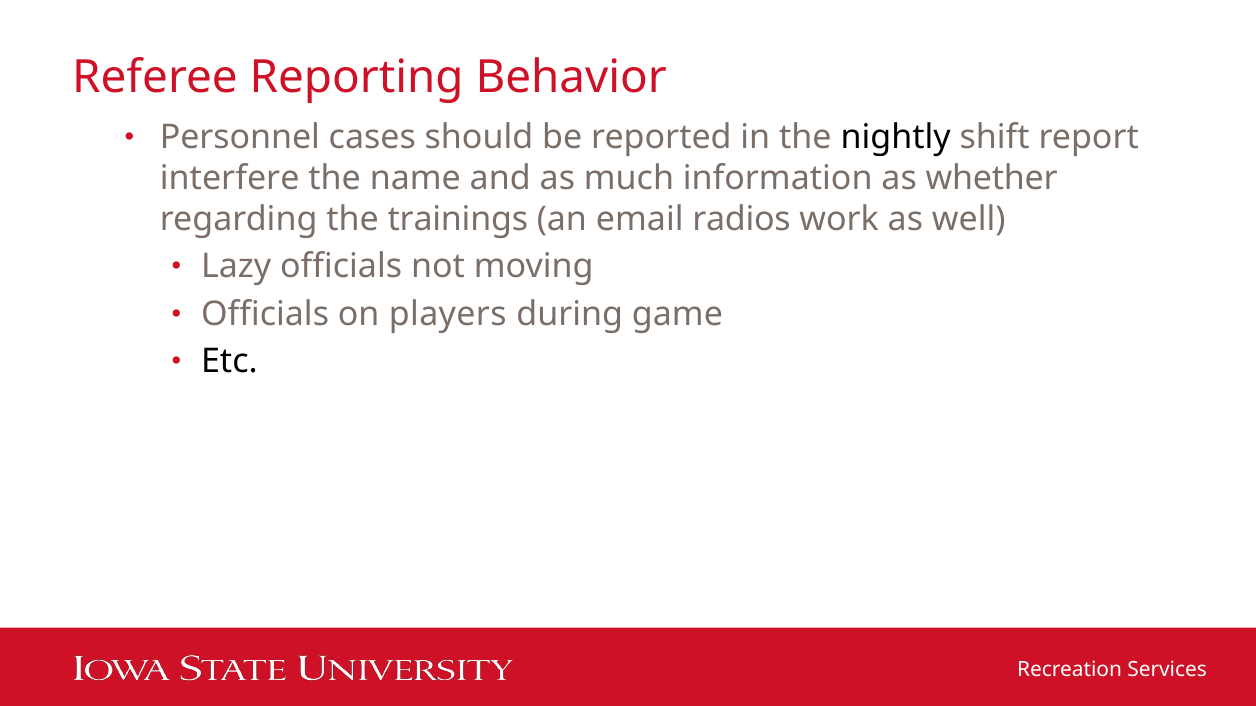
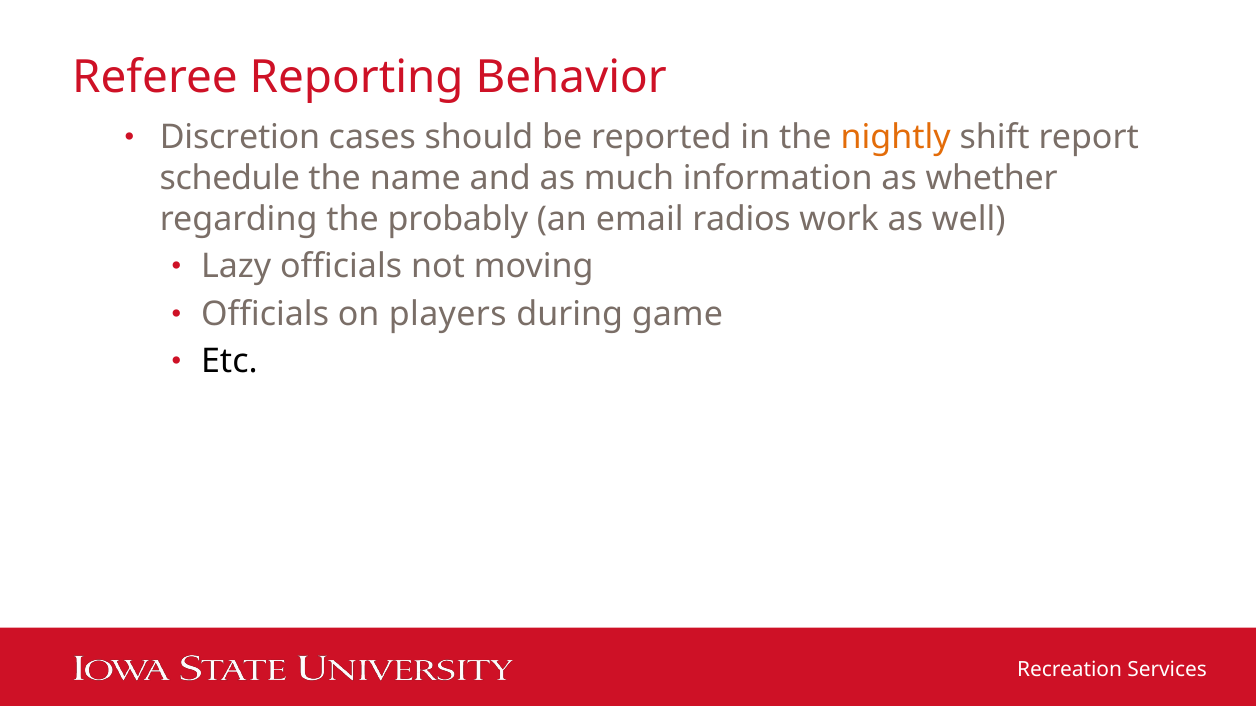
Personnel: Personnel -> Discretion
nightly colour: black -> orange
interfere: interfere -> schedule
trainings: trainings -> probably
